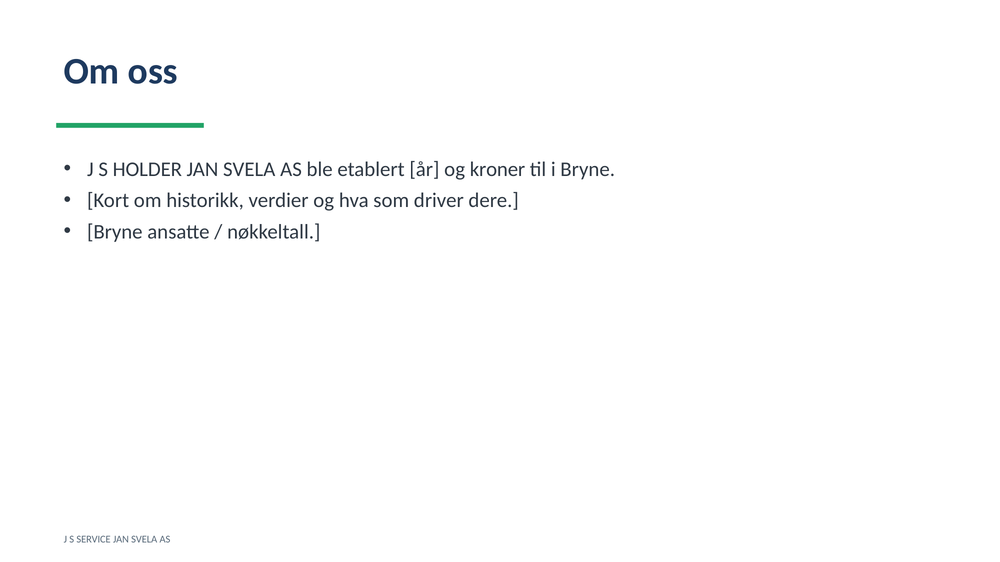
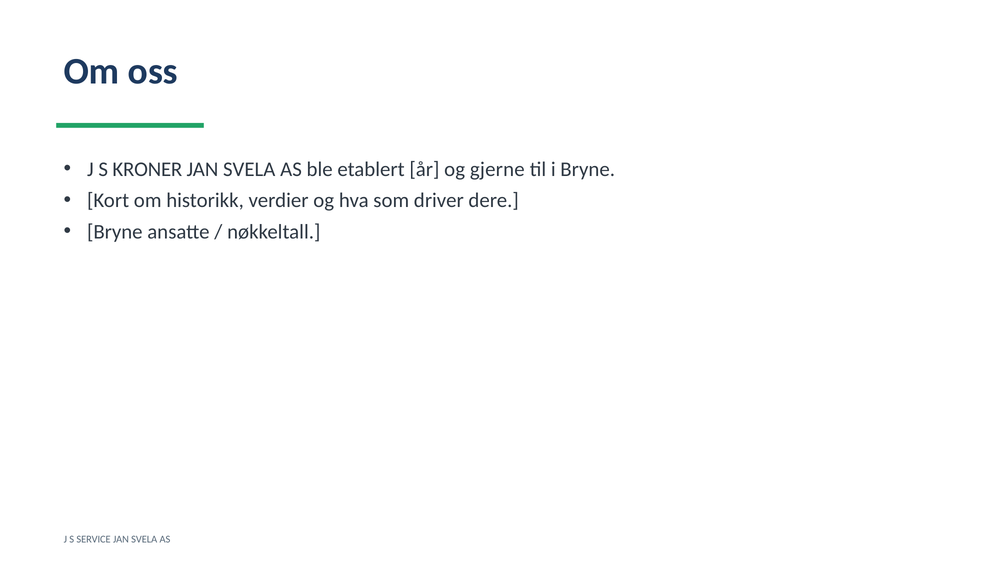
HOLDER: HOLDER -> KRONER
kroner: kroner -> gjerne
